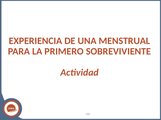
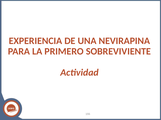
MENSTRUAL: MENSTRUAL -> NEVIRAPINA
